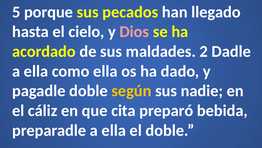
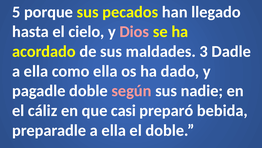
2: 2 -> 3
según colour: yellow -> pink
cita: cita -> casi
